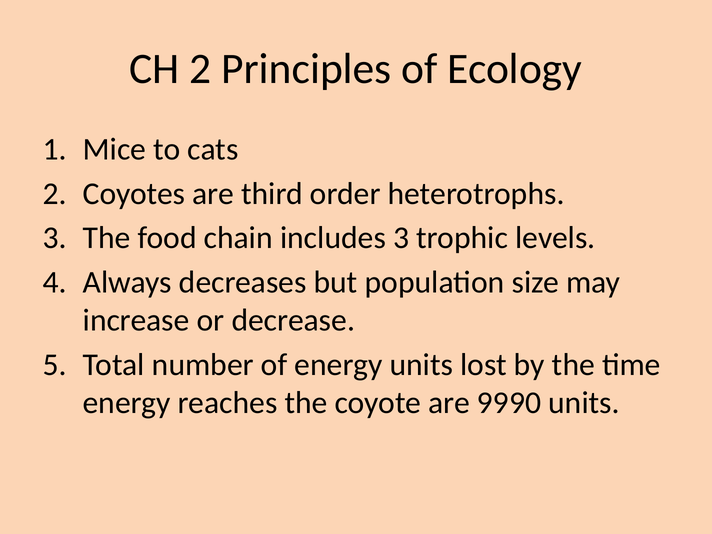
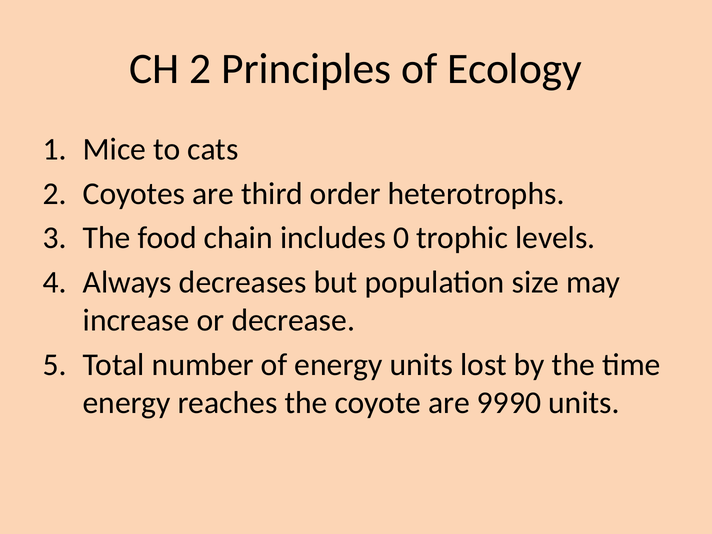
includes 3: 3 -> 0
